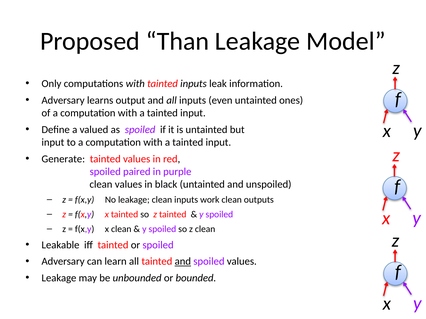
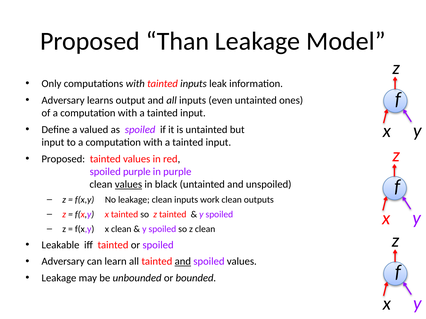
Generate at (63, 159): Generate -> Proposed
spoiled paired: paired -> purple
values at (128, 185) underline: none -> present
